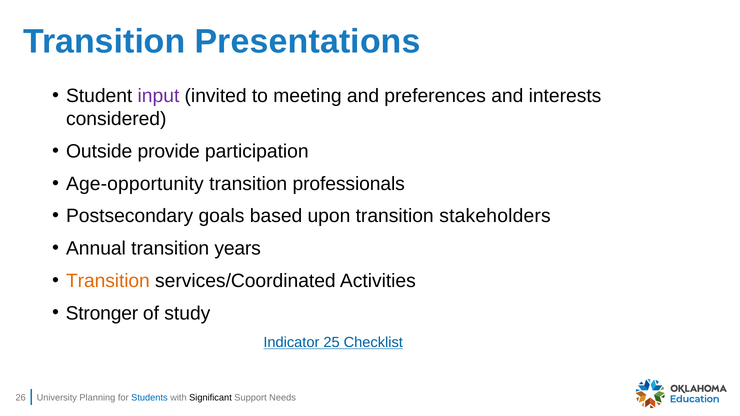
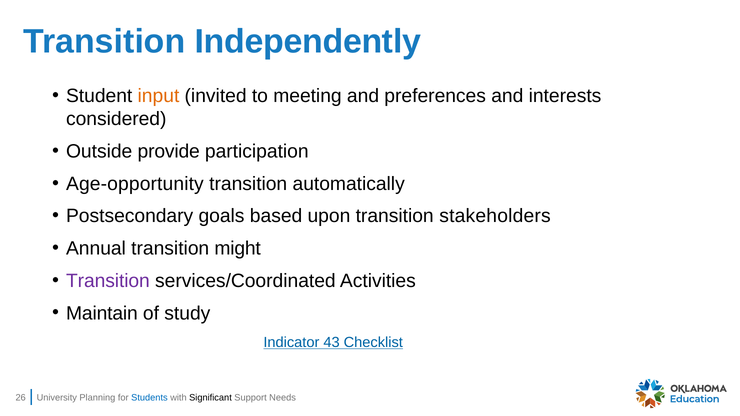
Presentations: Presentations -> Independently
input colour: purple -> orange
professionals: professionals -> automatically
years: years -> might
Transition at (108, 281) colour: orange -> purple
Stronger: Stronger -> Maintain
25: 25 -> 43
